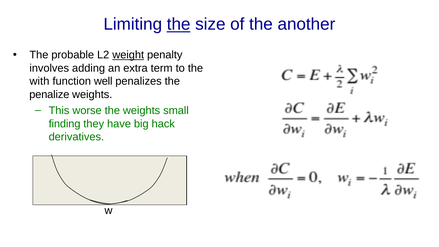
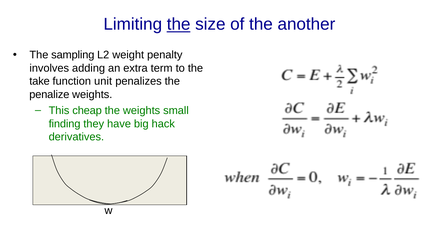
probable: probable -> sampling
weight underline: present -> none
with: with -> take
well: well -> unit
worse: worse -> cheap
